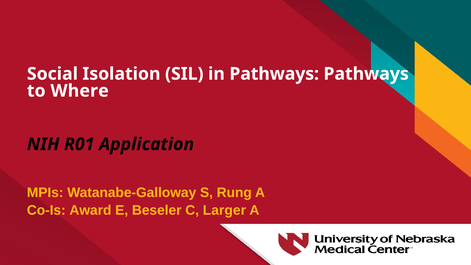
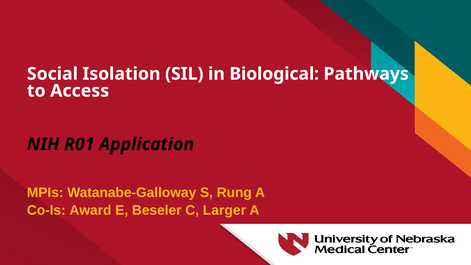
in Pathways: Pathways -> Biological
Where: Where -> Access
